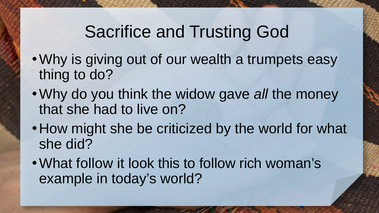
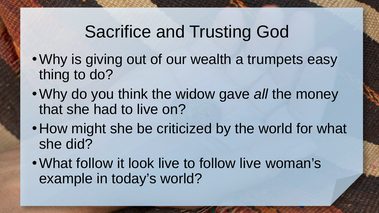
look this: this -> live
follow rich: rich -> live
